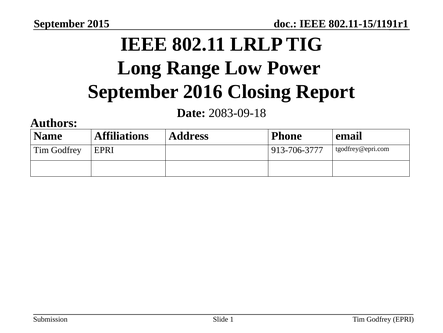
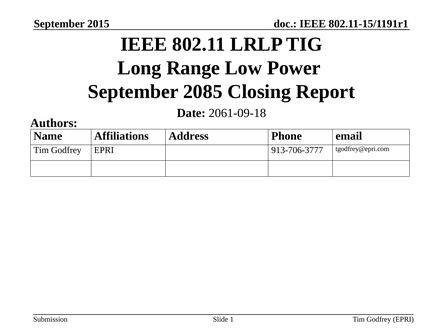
2016: 2016 -> 2085
2083-09-18: 2083-09-18 -> 2061-09-18
